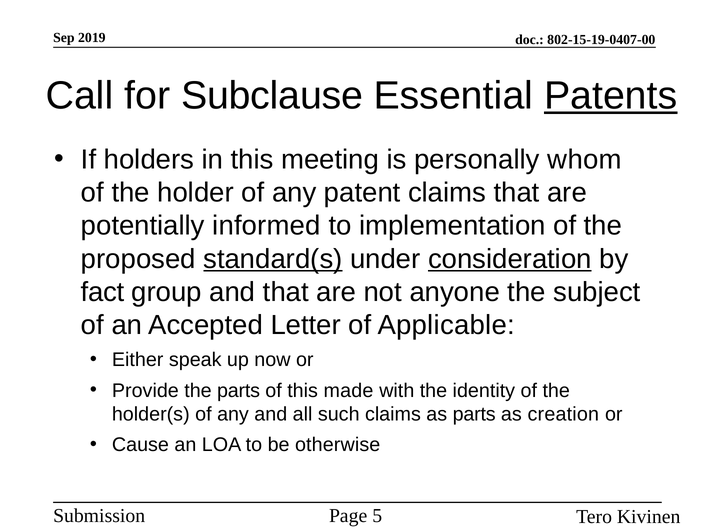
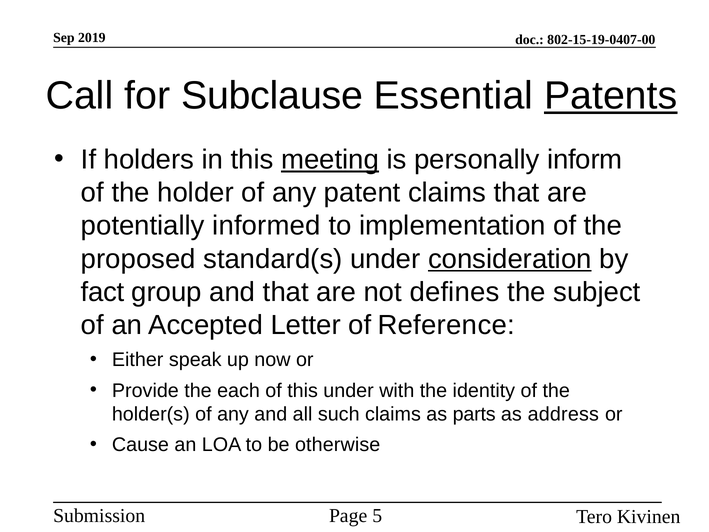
meeting underline: none -> present
whom: whom -> inform
standard(s underline: present -> none
anyone: anyone -> defines
Applicable: Applicable -> Reference
the parts: parts -> each
this made: made -> under
creation: creation -> address
